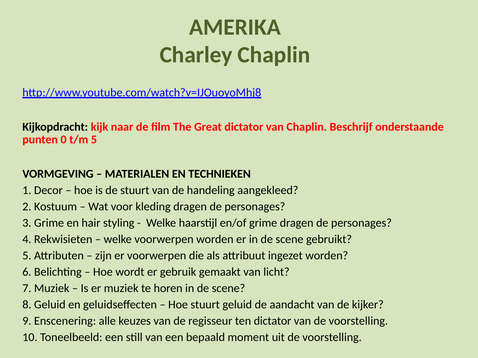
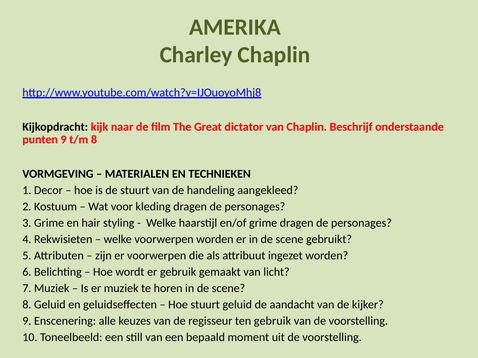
punten 0: 0 -> 9
t/m 5: 5 -> 8
ten dictator: dictator -> gebruik
